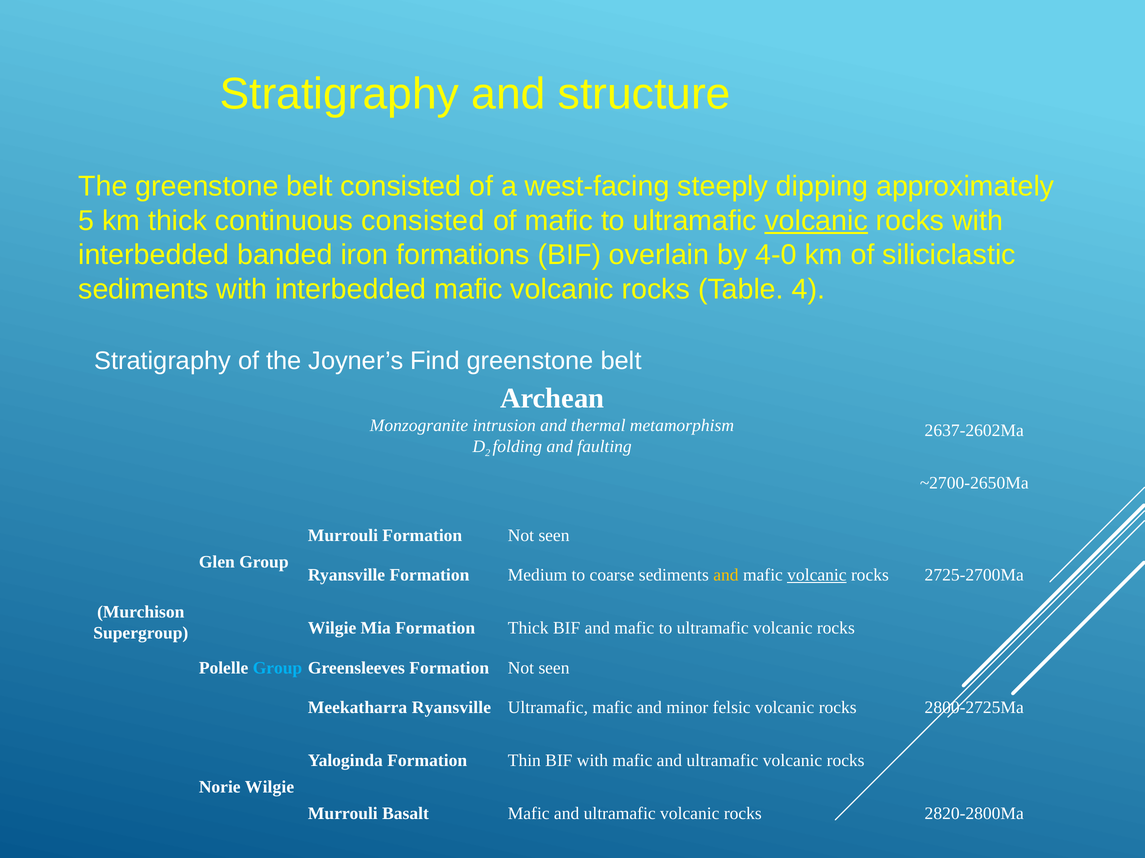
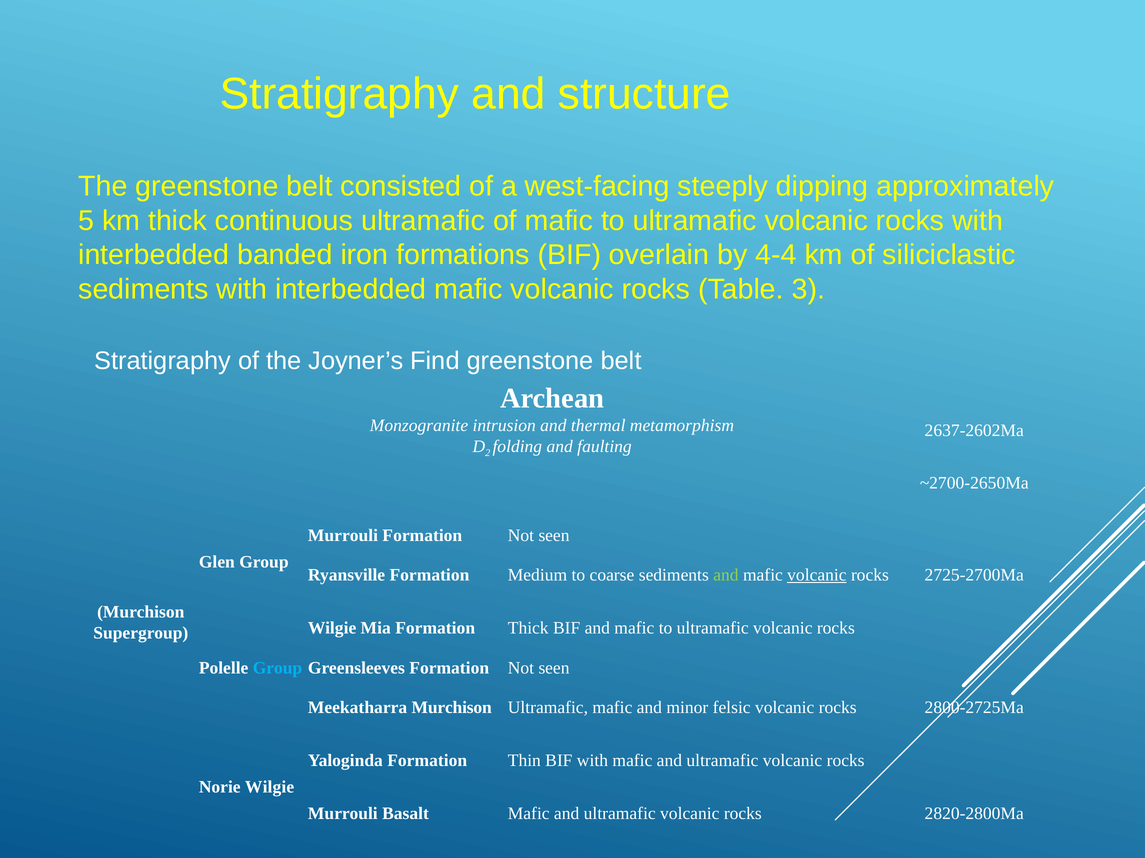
continuous consisted: consisted -> ultramafic
volcanic at (816, 221) underline: present -> none
4-0: 4-0 -> 4-4
4: 4 -> 3
and at (726, 576) colour: yellow -> light green
Meekatharra Ryansville: Ryansville -> Murchison
